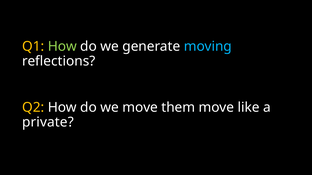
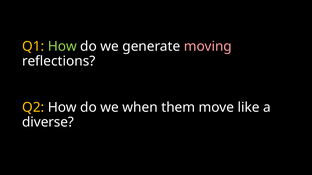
moving colour: light blue -> pink
we move: move -> when
private: private -> diverse
